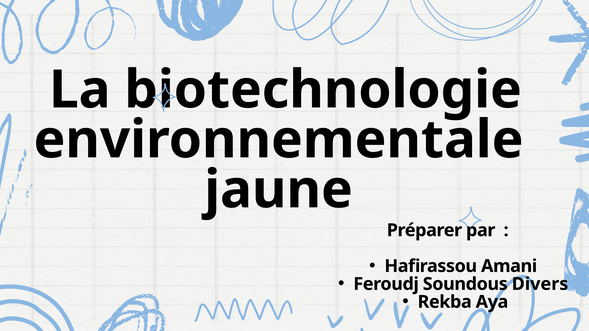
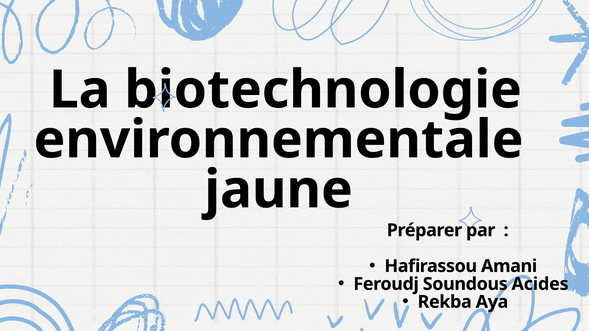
Divers: Divers -> Acides
